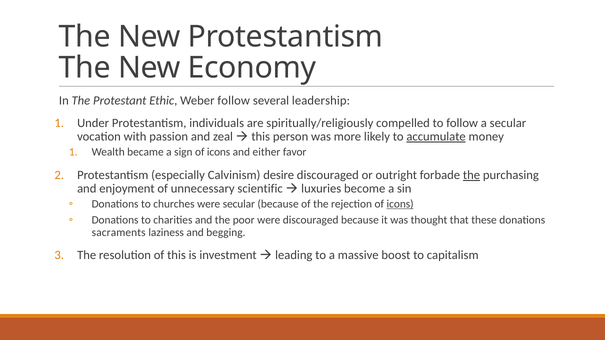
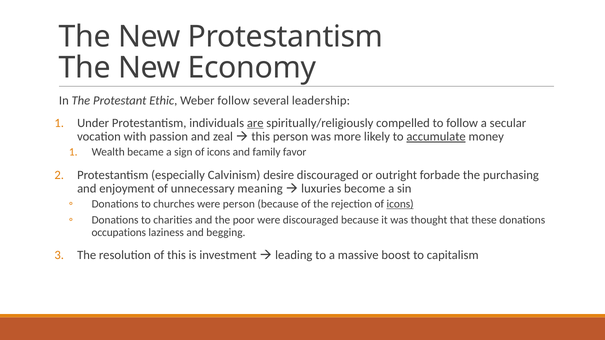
are underline: none -> present
either: either -> family
the at (472, 175) underline: present -> none
scientific: scientific -> meaning
were secular: secular -> person
sacraments: sacraments -> occupations
